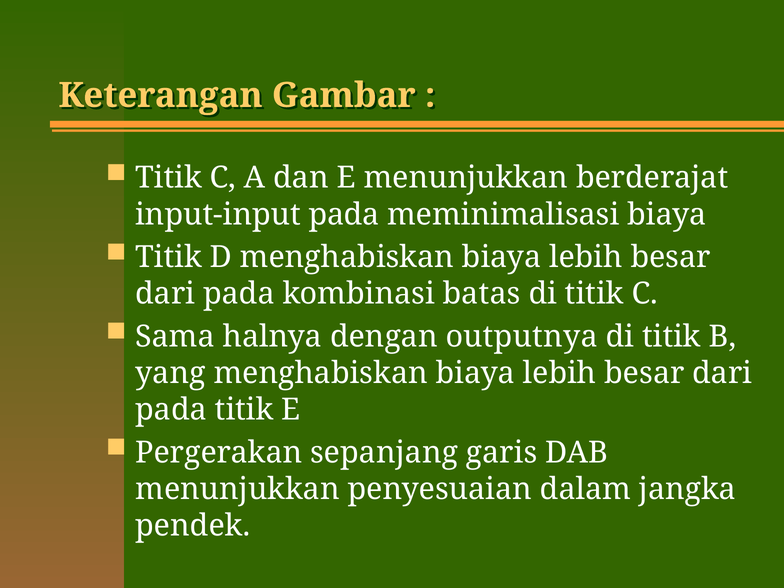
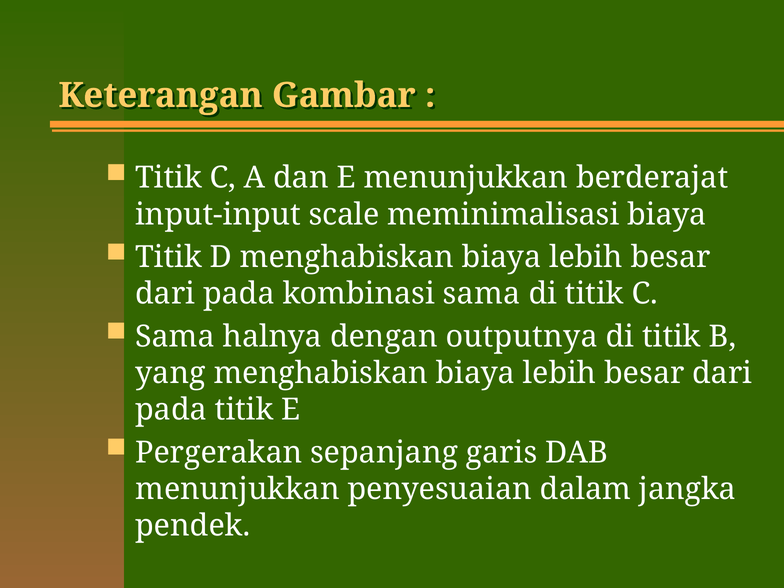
input-input pada: pada -> scale
kombinasi batas: batas -> sama
